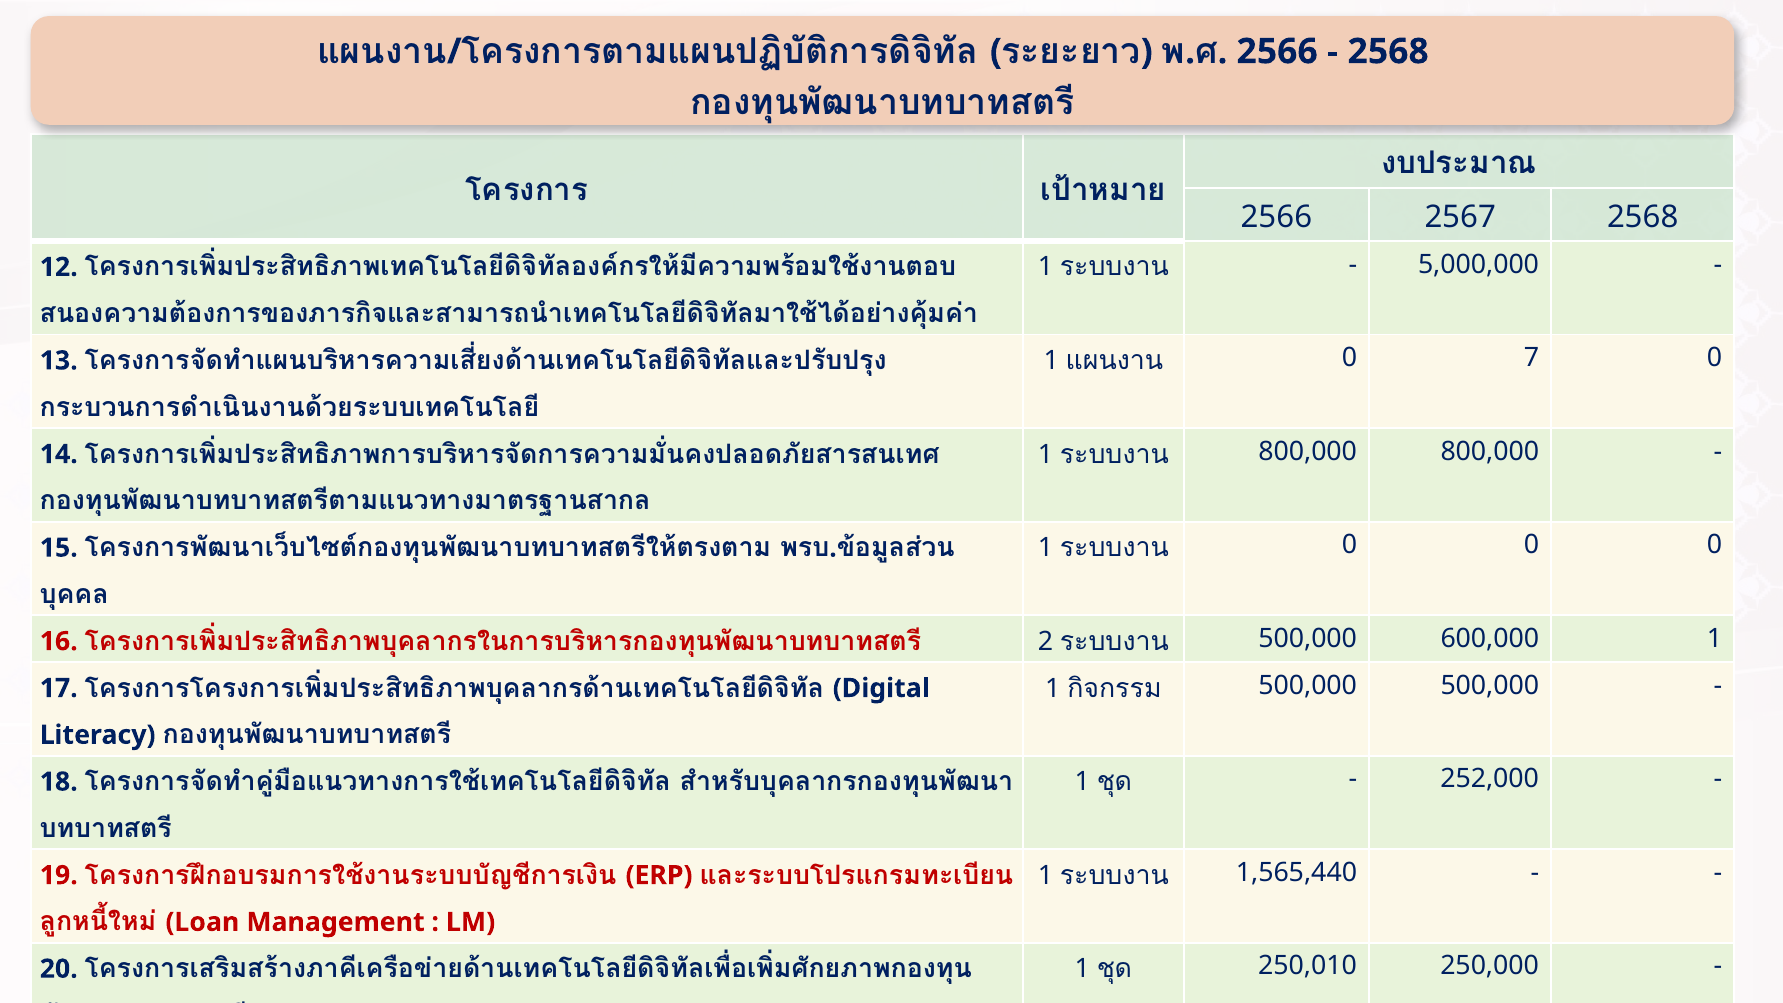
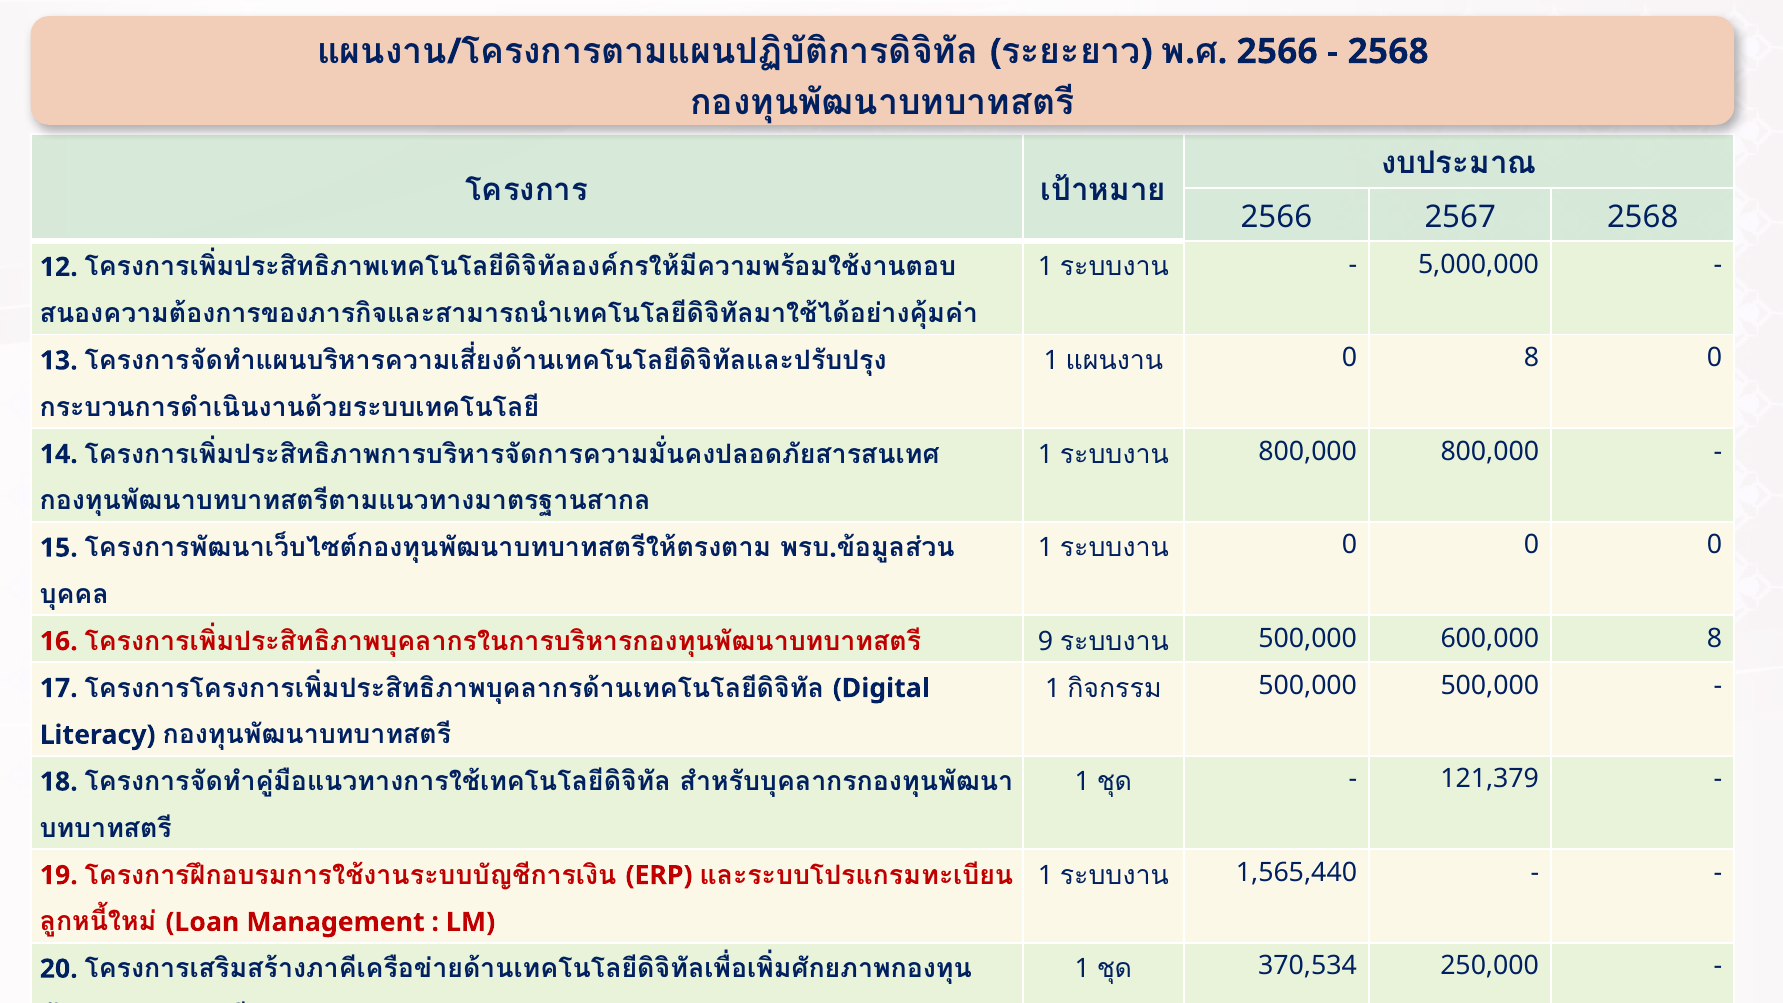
0 7: 7 -> 8
2: 2 -> 9
600,000 1: 1 -> 8
252,000: 252,000 -> 121,379
250,010: 250,010 -> 370,534
